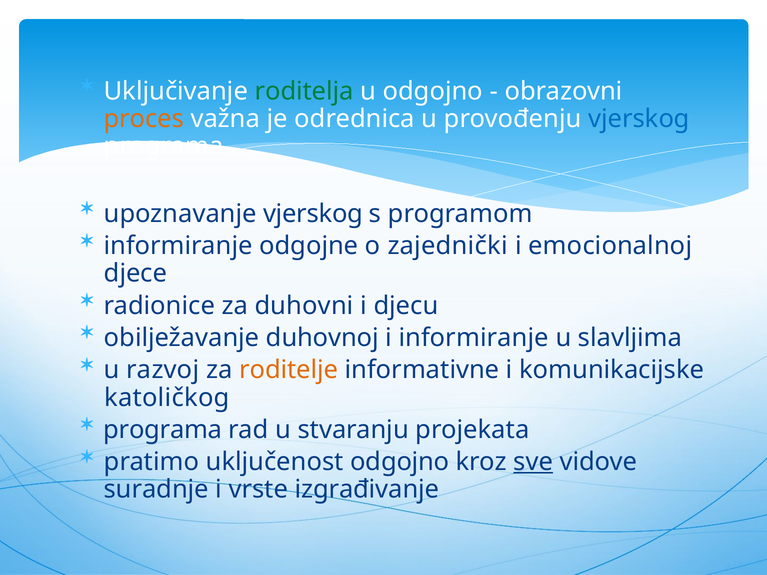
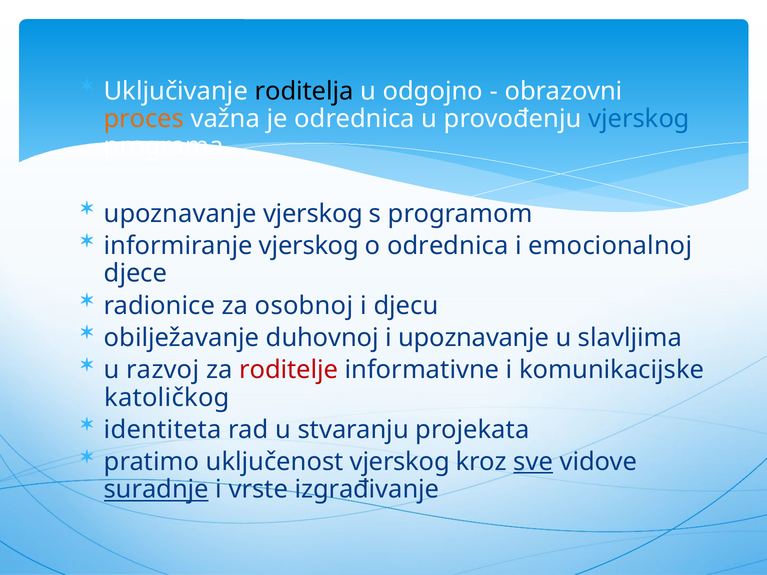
roditelja colour: green -> black
informiranje odgojne: odgojne -> vjerskog
o zajednički: zajednički -> odrednica
duhovni: duhovni -> osobnoj
i informiranje: informiranje -> upoznavanje
roditelje colour: orange -> red
programa at (163, 430): programa -> identiteta
uključenost odgojno: odgojno -> vjerskog
suradnje underline: none -> present
